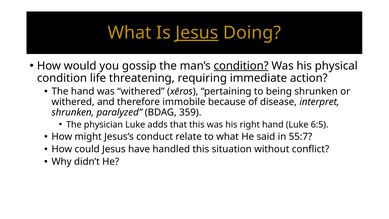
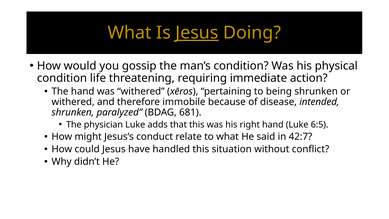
condition at (241, 66) underline: present -> none
interpret: interpret -> intended
359: 359 -> 681
55:7: 55:7 -> 42:7
